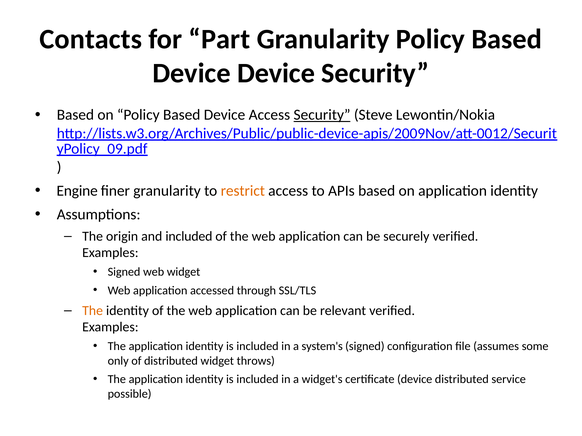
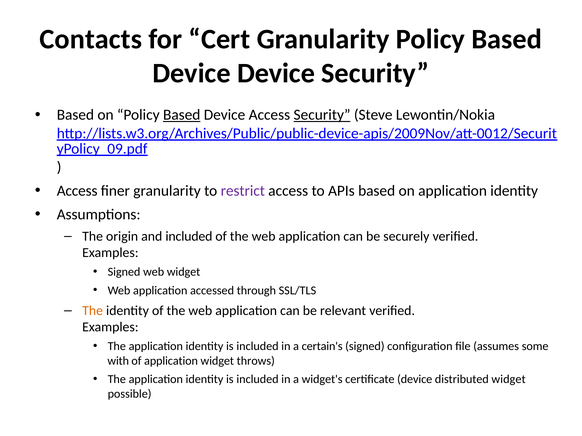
Part: Part -> Cert
Based at (182, 115) underline: none -> present
Engine at (77, 191): Engine -> Access
restrict colour: orange -> purple
system's: system's -> certain's
only: only -> with
of distributed: distributed -> application
distributed service: service -> widget
